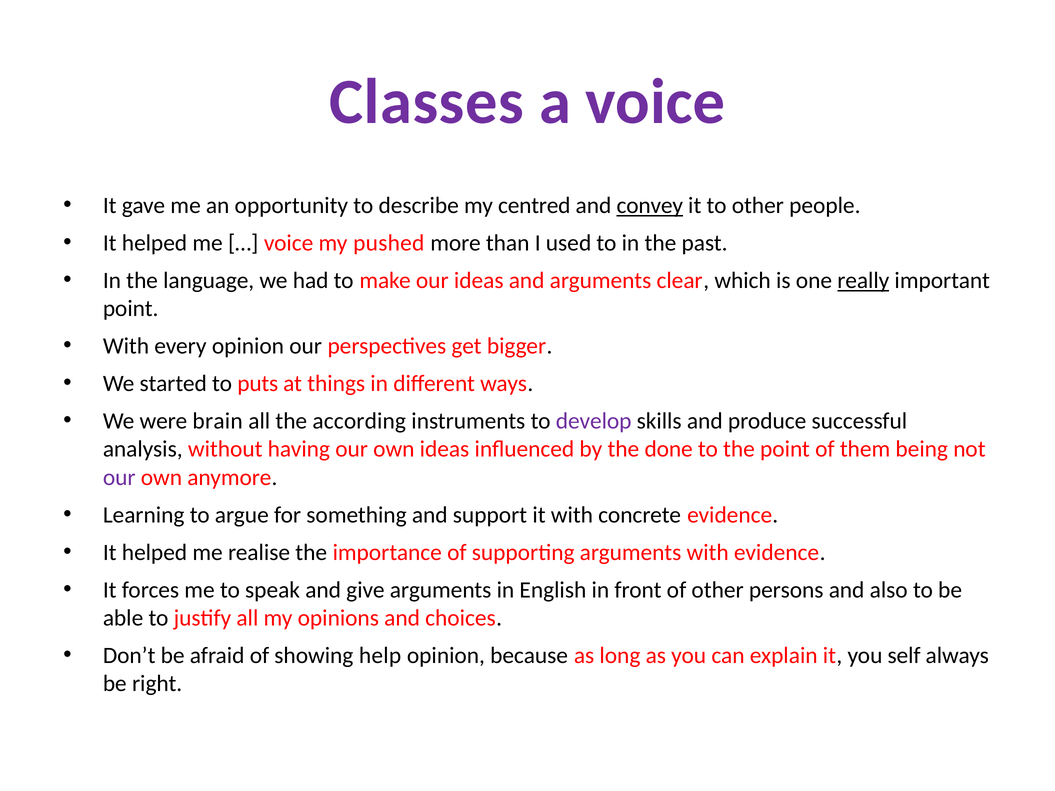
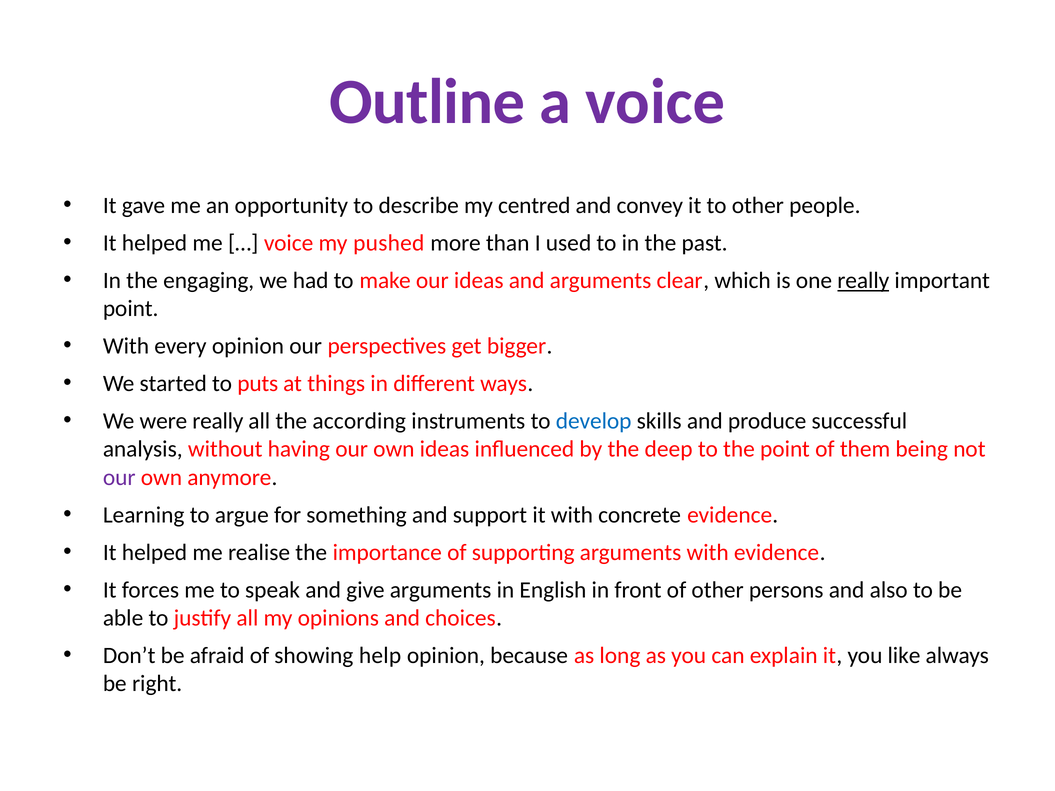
Classes: Classes -> Outline
convey underline: present -> none
language: language -> engaging
were brain: brain -> really
develop colour: purple -> blue
done: done -> deep
self: self -> like
